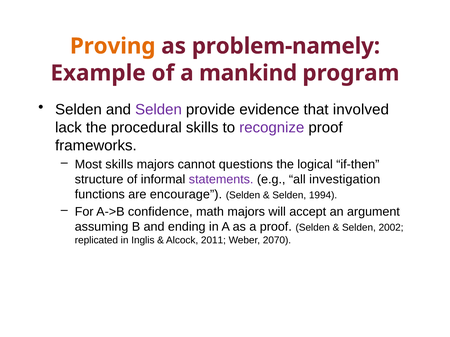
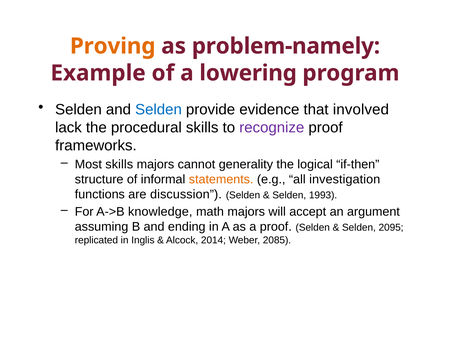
mankind: mankind -> lowering
Selden at (158, 110) colour: purple -> blue
questions: questions -> generality
statements colour: purple -> orange
encourage: encourage -> discussion
1994: 1994 -> 1993
confidence: confidence -> knowledge
2002: 2002 -> 2095
2011: 2011 -> 2014
2070: 2070 -> 2085
